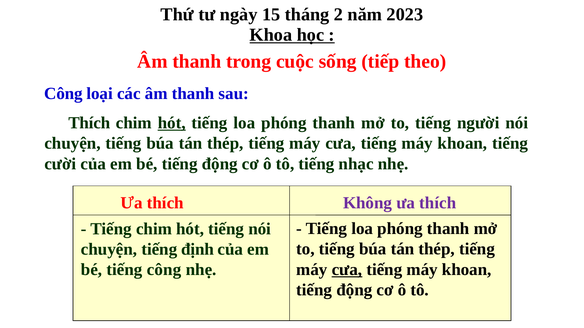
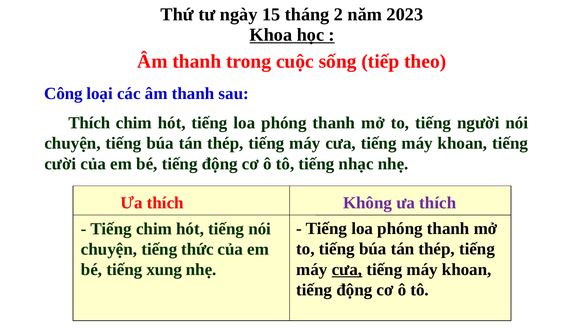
hót at (172, 123) underline: present -> none
định: định -> thức
tiếng công: công -> xung
